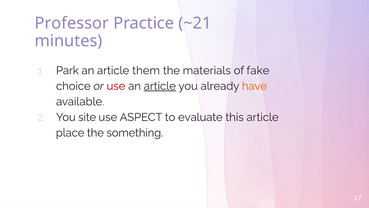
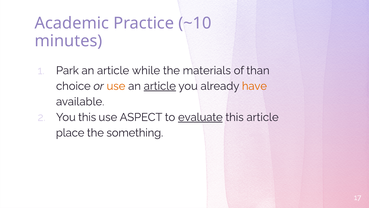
Professor: Professor -> Academic
~21: ~21 -> ~10
them: them -> while
fake: fake -> than
use at (116, 86) colour: red -> orange
You site: site -> this
evaluate underline: none -> present
